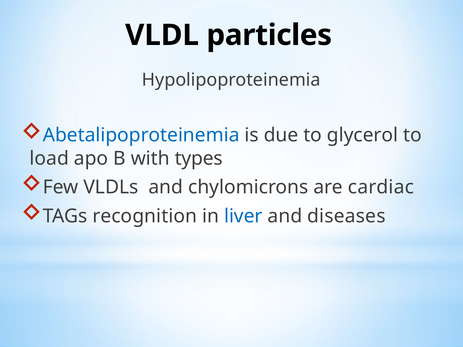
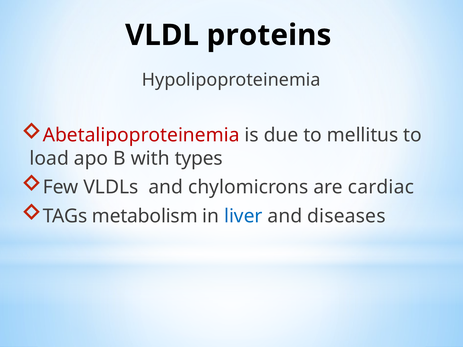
particles: particles -> proteins
Abetalipoproteinemia colour: blue -> red
glycerol: glycerol -> mellitus
recognition: recognition -> metabolism
